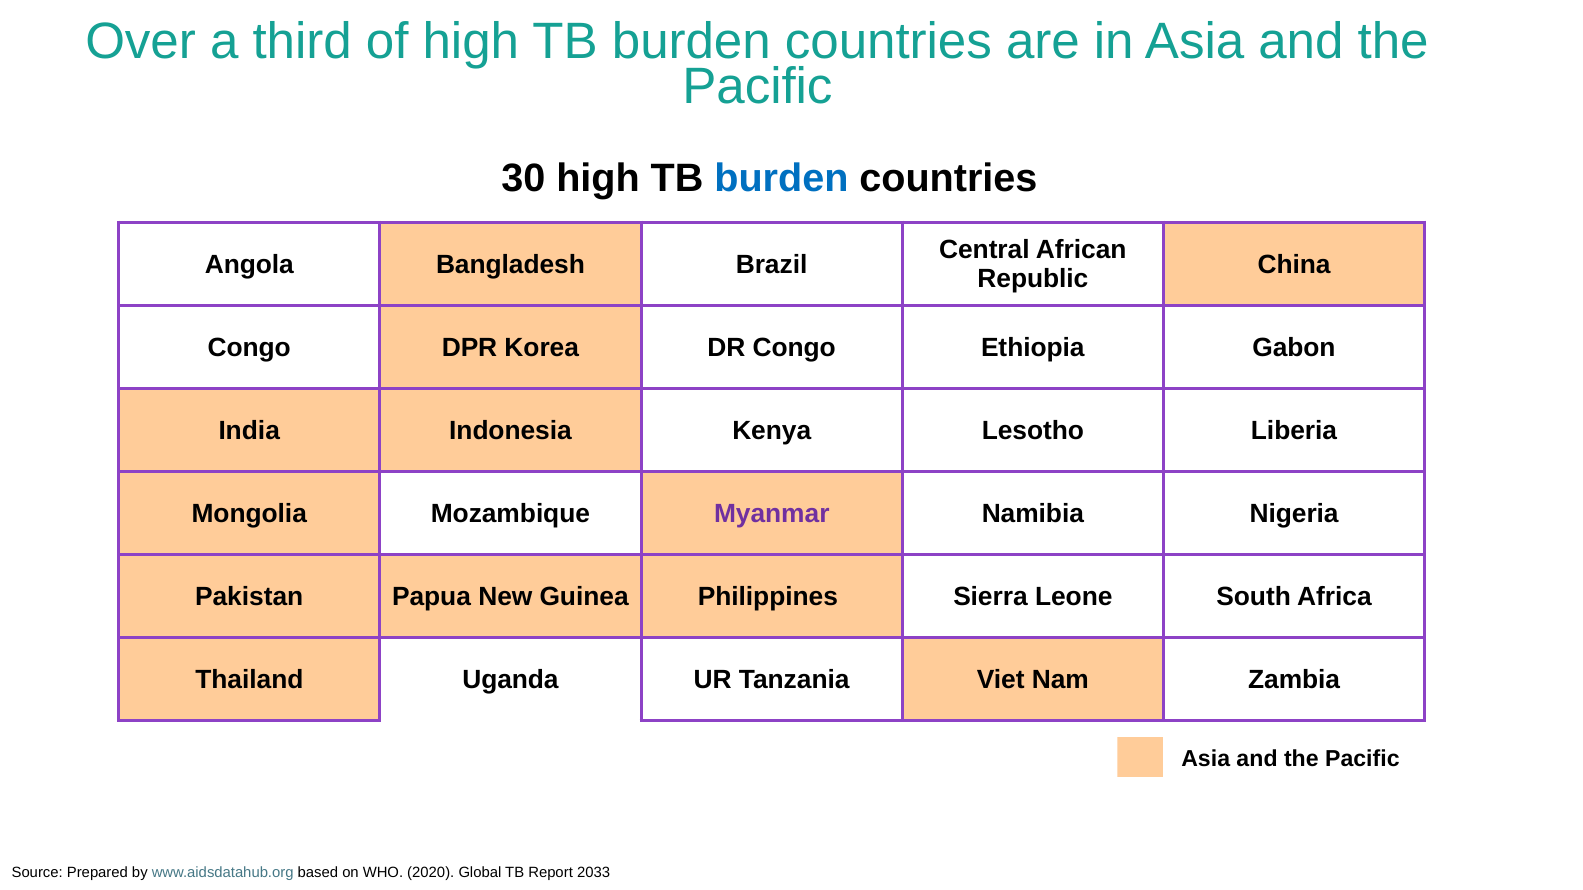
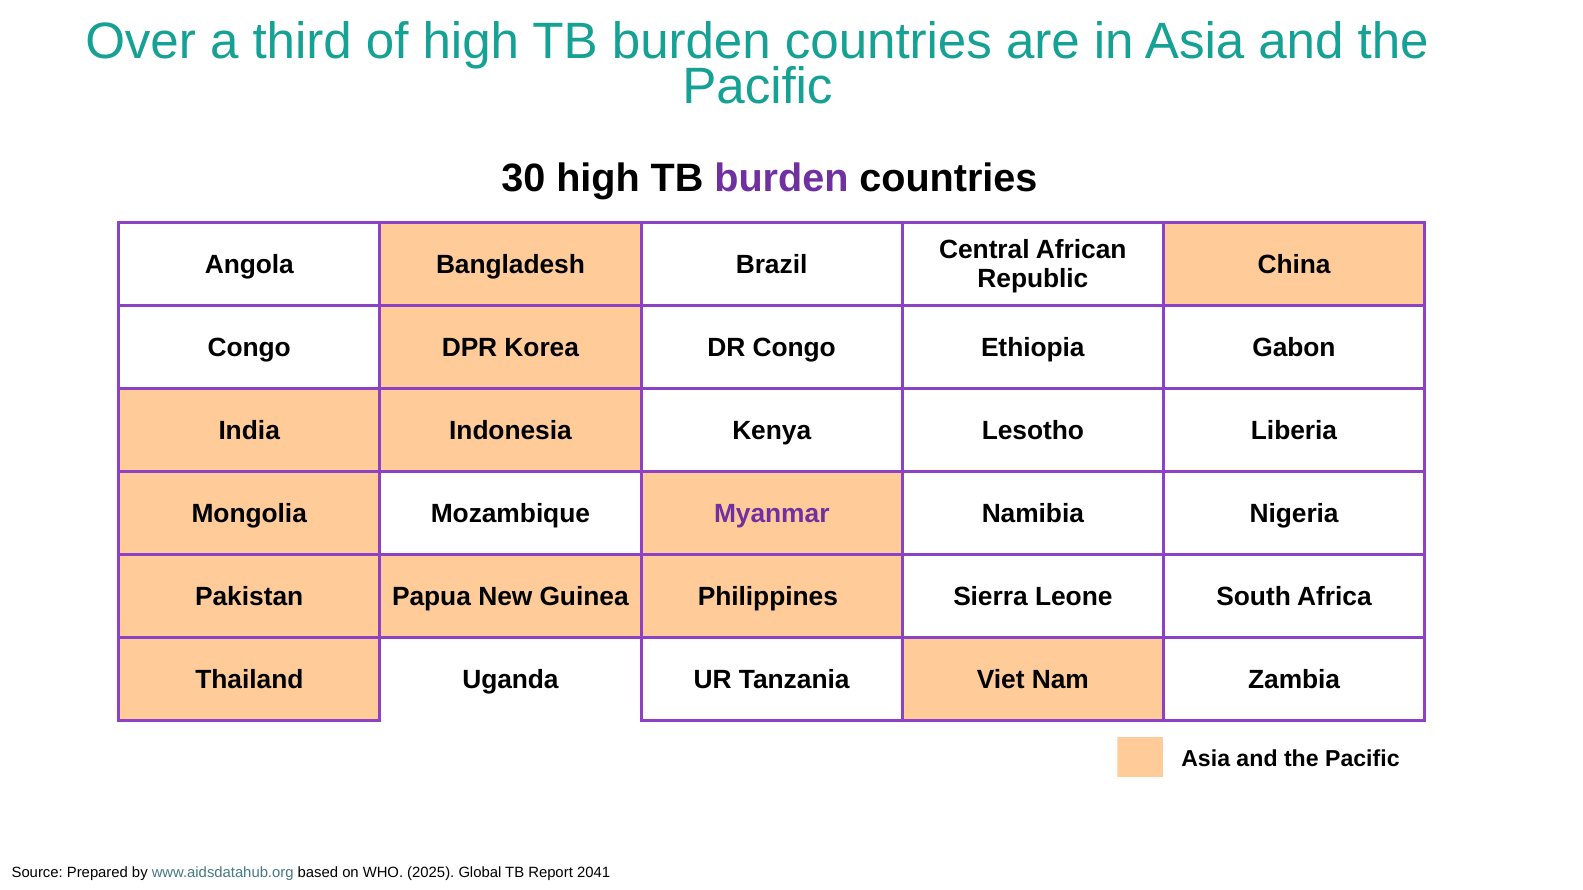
burden at (781, 178) colour: blue -> purple
2020: 2020 -> 2025
2033: 2033 -> 2041
